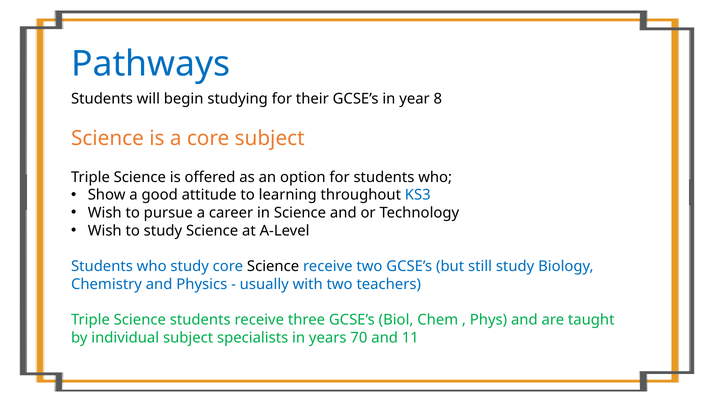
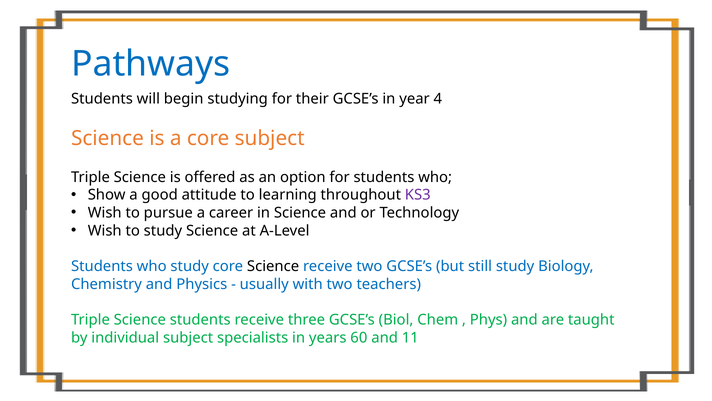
8: 8 -> 4
KS3 colour: blue -> purple
70: 70 -> 60
